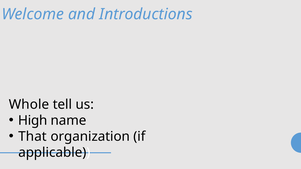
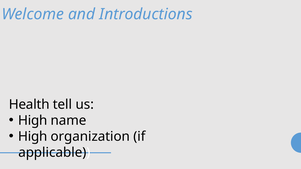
Whole: Whole -> Health
That at (33, 137): That -> High
